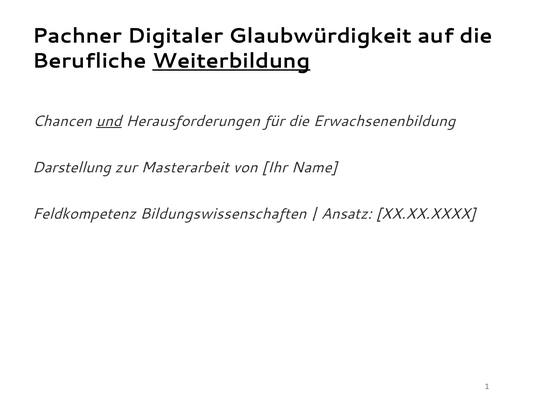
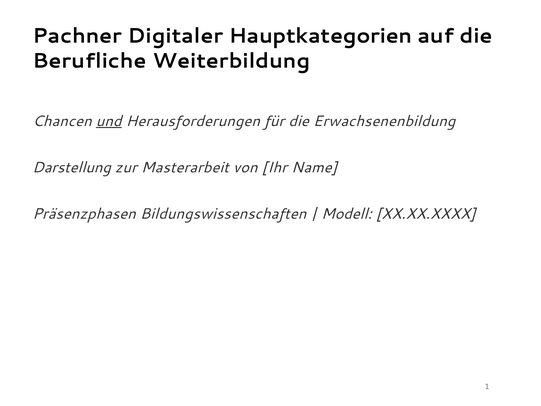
Glaubwürdigkeit: Glaubwürdigkeit -> Hauptkategorien
Weiterbildung underline: present -> none
Feldkompetenz: Feldkompetenz -> Präsenzphasen
Ansatz: Ansatz -> Modell
